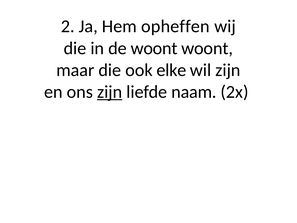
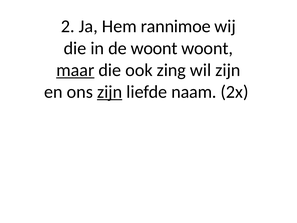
opheffen: opheffen -> rannimoe
maar underline: none -> present
elke: elke -> zing
